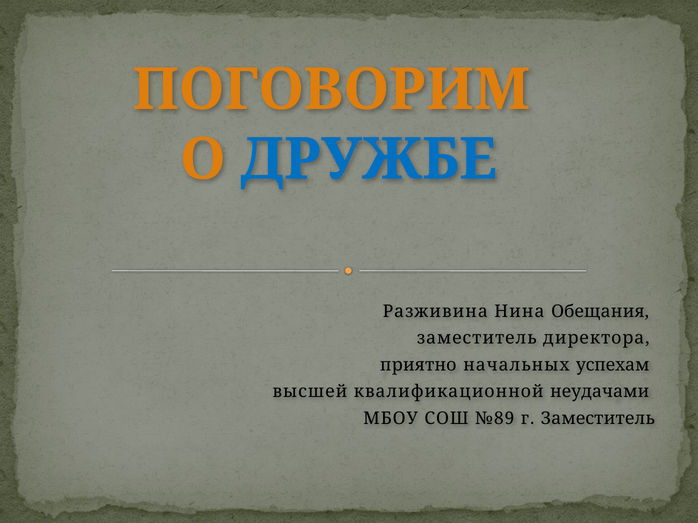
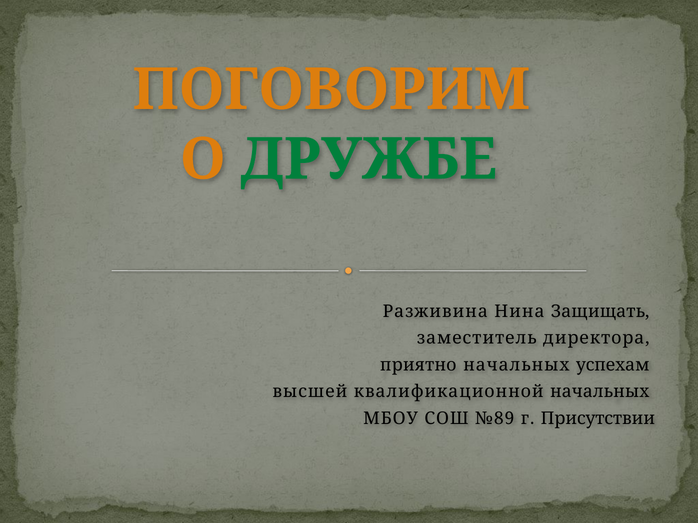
ДРУЖБЕ colour: blue -> green
Обещания: Обещания -> Защищать
квалификационной неудачами: неудачами -> начальных
г Заместитель: Заместитель -> Присутствии
